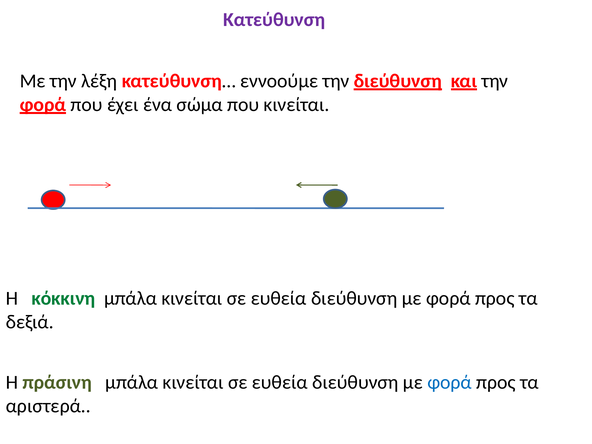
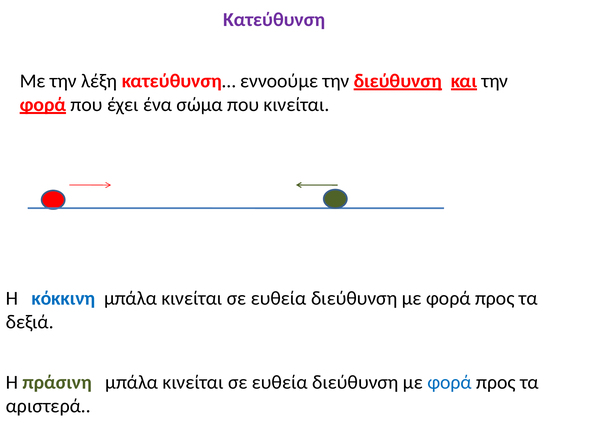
κόκκινη colour: green -> blue
